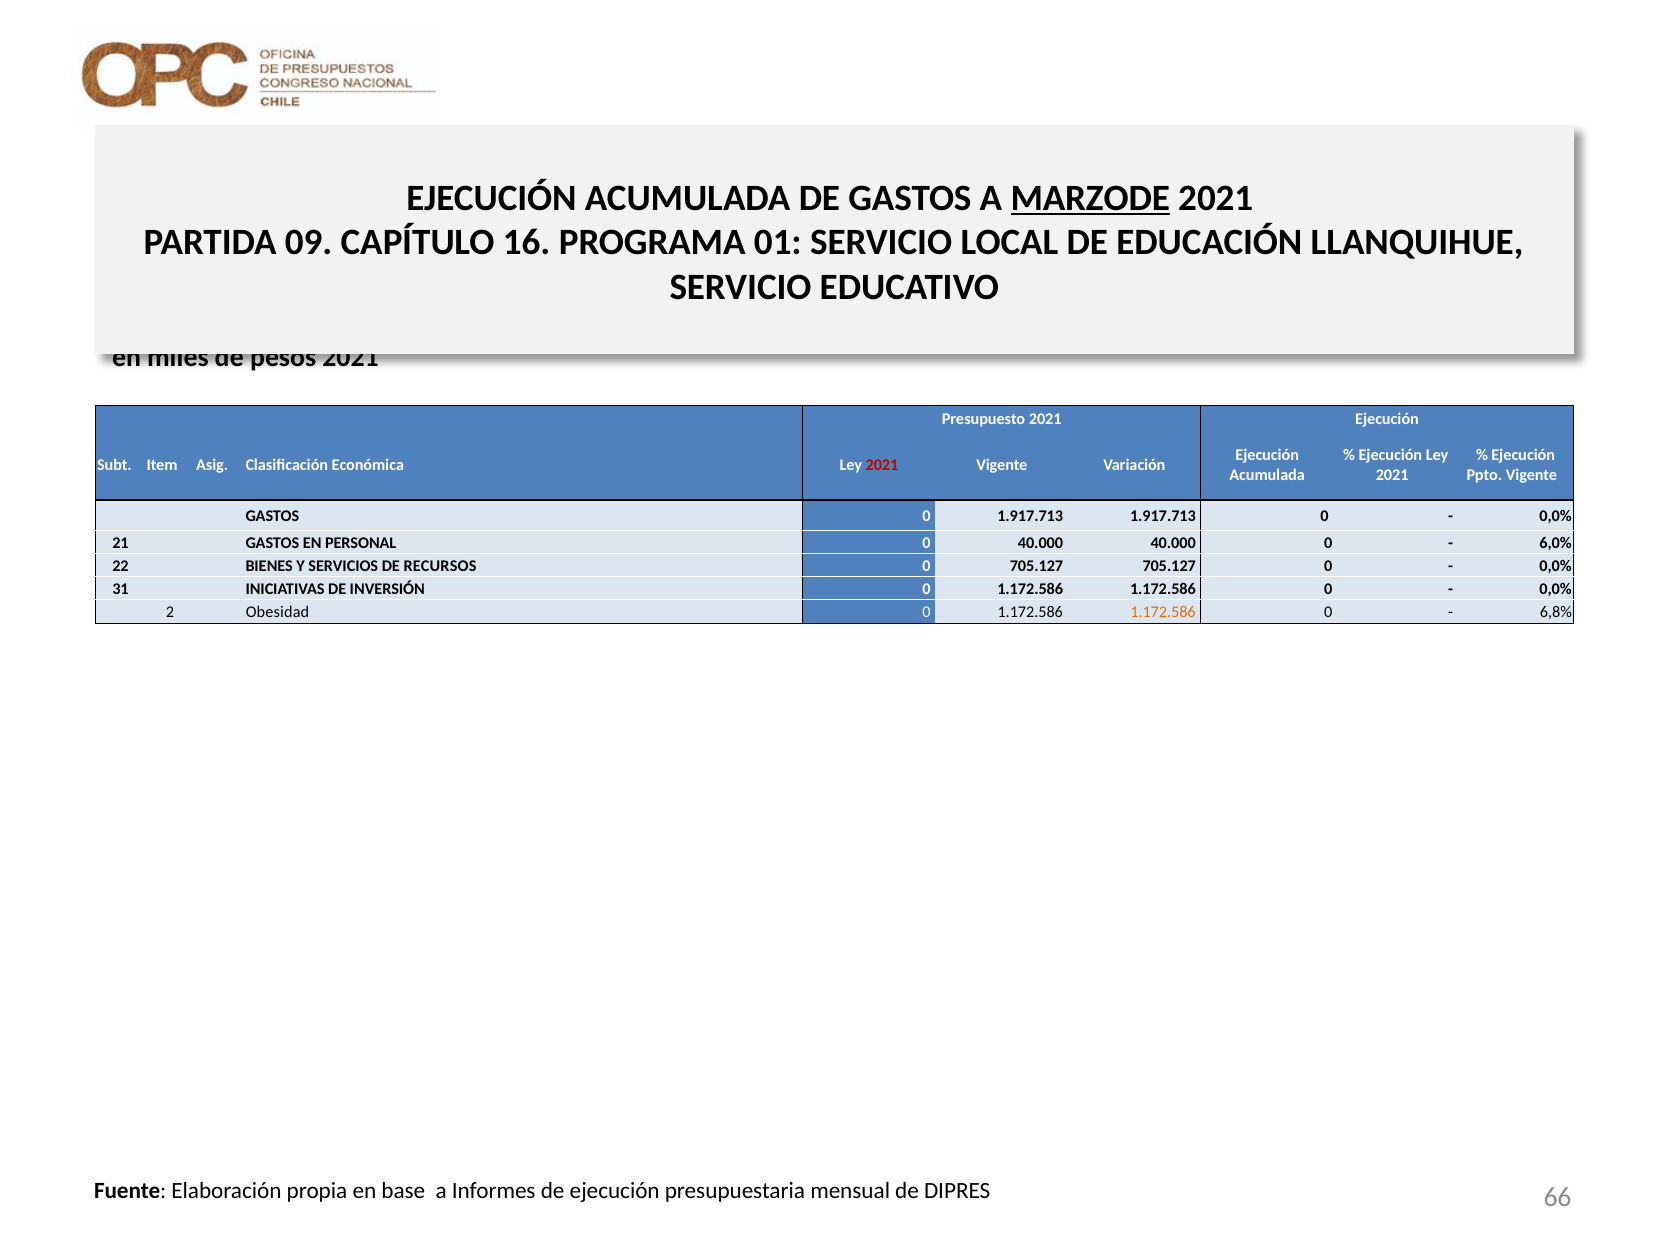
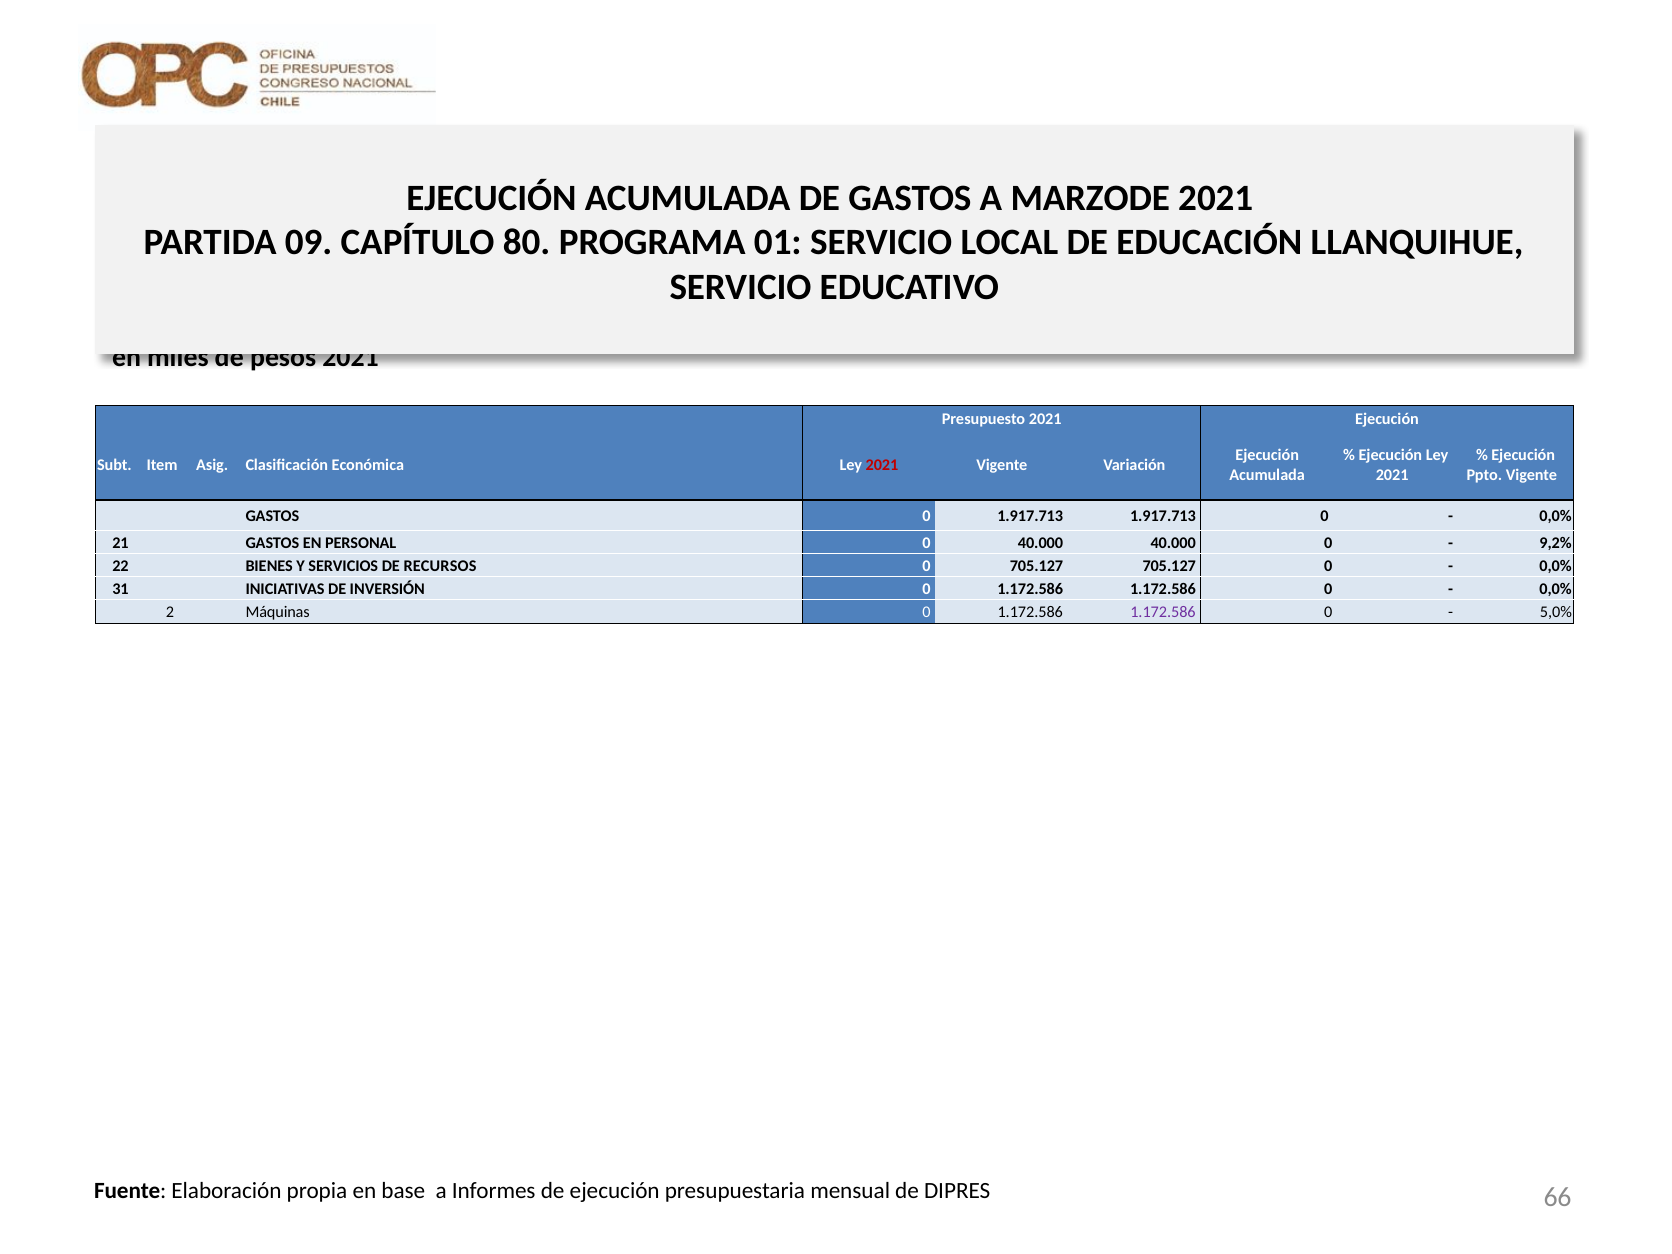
MARZODE underline: present -> none
16: 16 -> 80
6,0%: 6,0% -> 9,2%
Obesidad: Obesidad -> Máquinas
1.172.586 at (1163, 612) colour: orange -> purple
6,8%: 6,8% -> 5,0%
